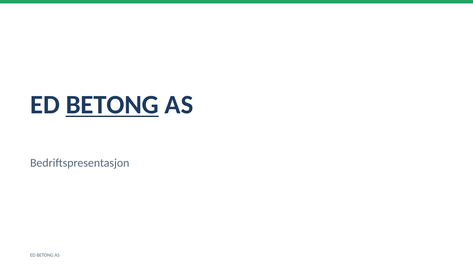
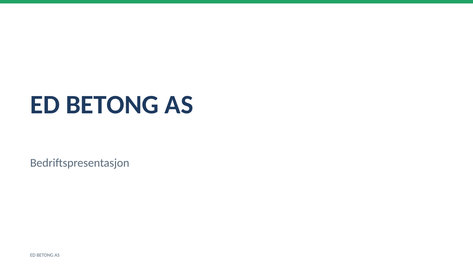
BETONG at (112, 105) underline: present -> none
